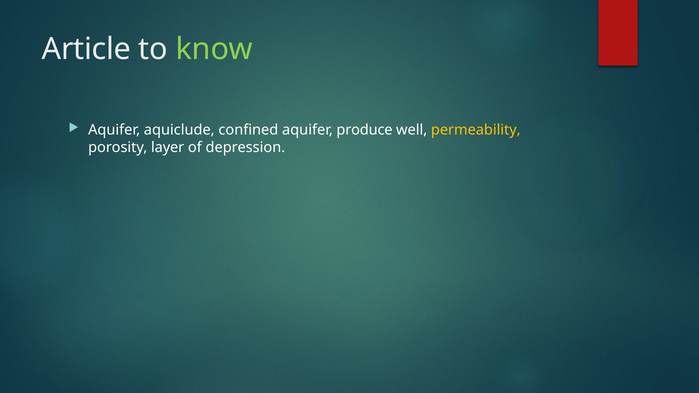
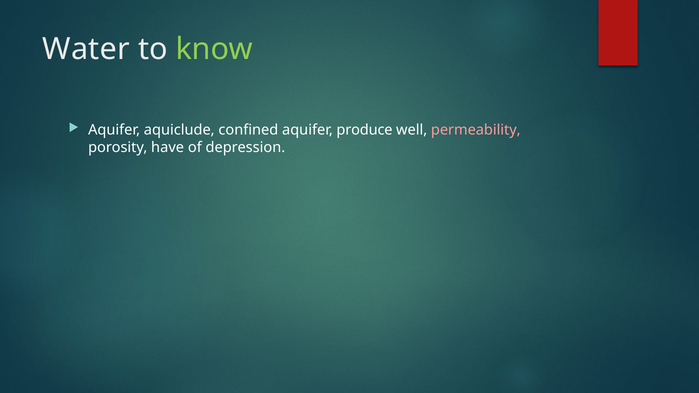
Article: Article -> Water
permeability colour: yellow -> pink
layer: layer -> have
